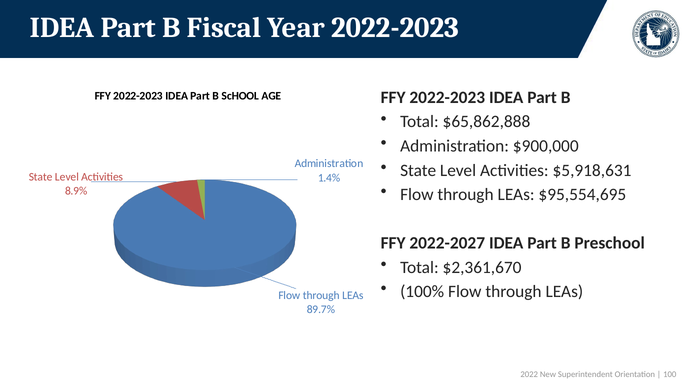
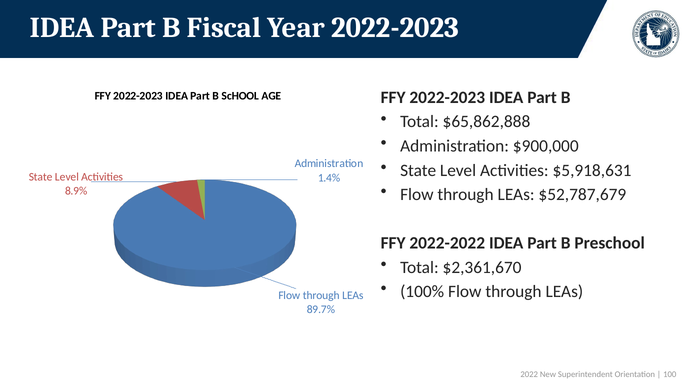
$95,554,695: $95,554,695 -> $52,787,679
2022-2027: 2022-2027 -> 2022-2022
